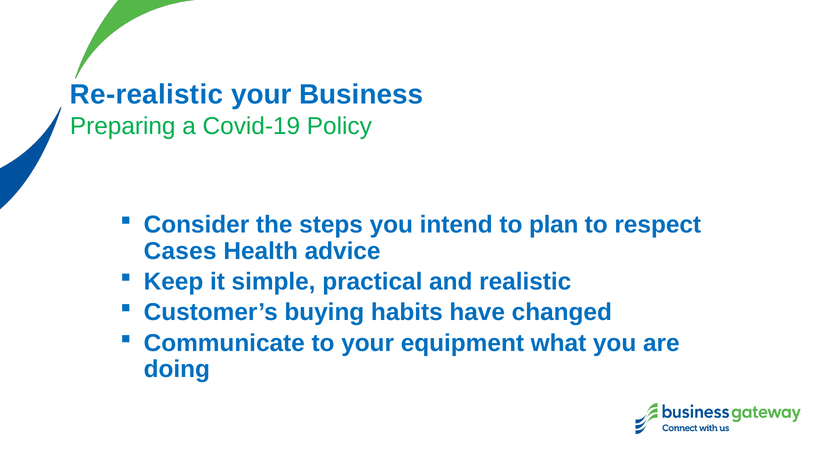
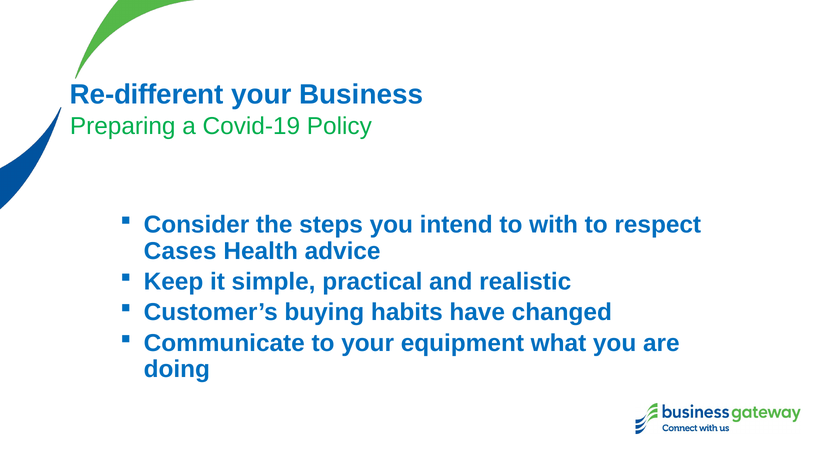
Re-realistic: Re-realistic -> Re-different
plan: plan -> with
